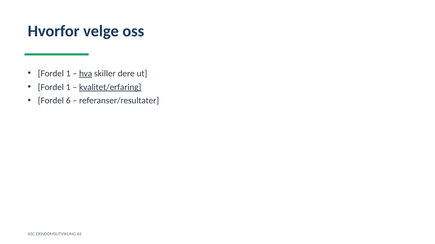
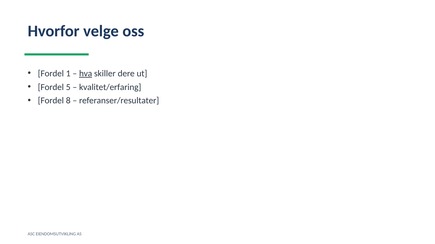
1 at (68, 87): 1 -> 5
kvalitet/erfaring underline: present -> none
6: 6 -> 8
